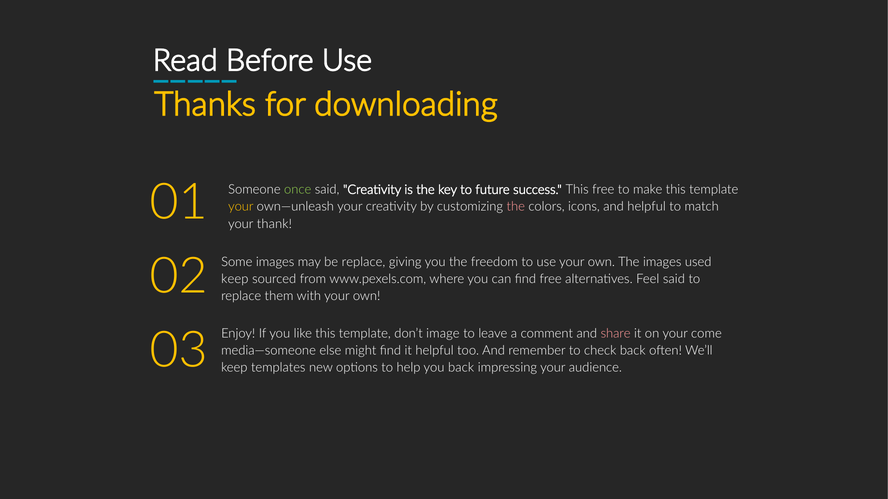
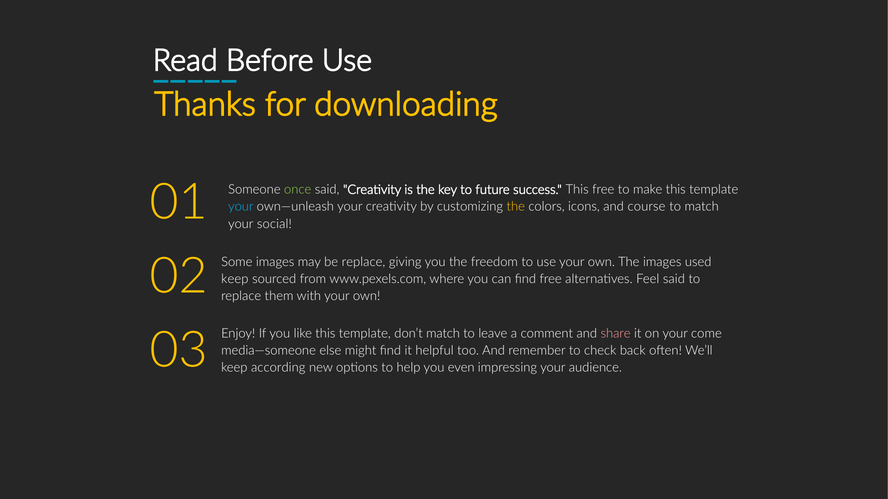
your at (241, 207) colour: yellow -> light blue
the at (516, 207) colour: pink -> yellow
and helpful: helpful -> course
thank: thank -> social
don’t image: image -> match
templates: templates -> according
you back: back -> even
